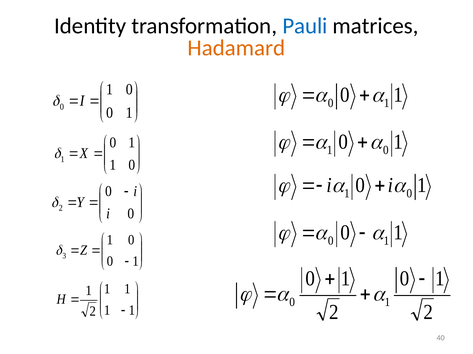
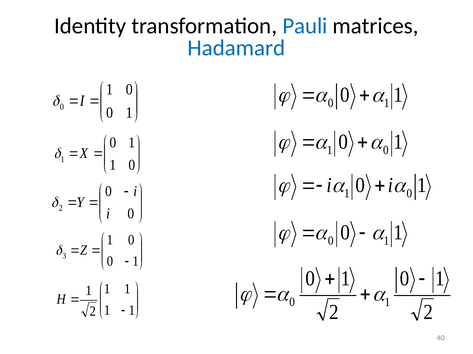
Hadamard colour: orange -> blue
